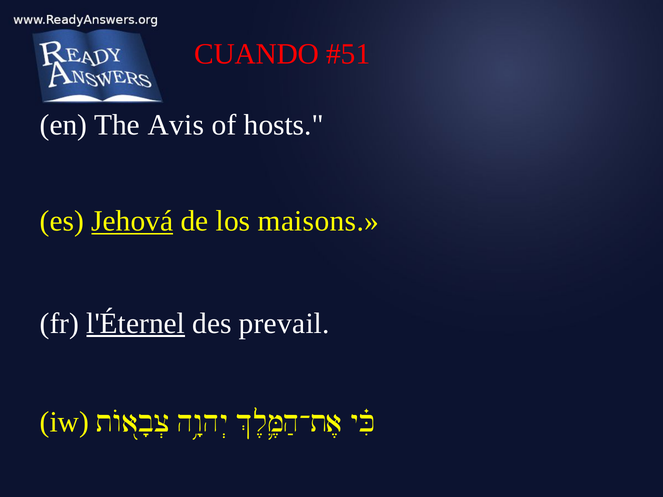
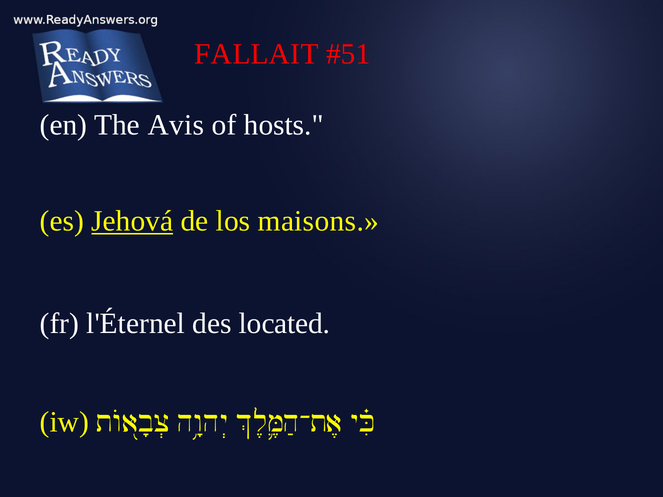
CUANDO: CUANDO -> FALLAIT
l'Éternel underline: present -> none
prevail: prevail -> located
